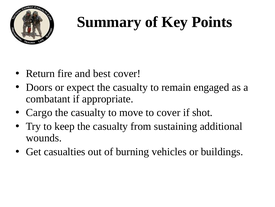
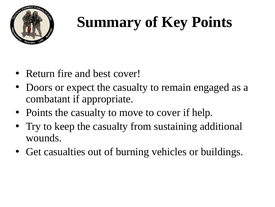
Cargo at (39, 112): Cargo -> Points
shot: shot -> help
